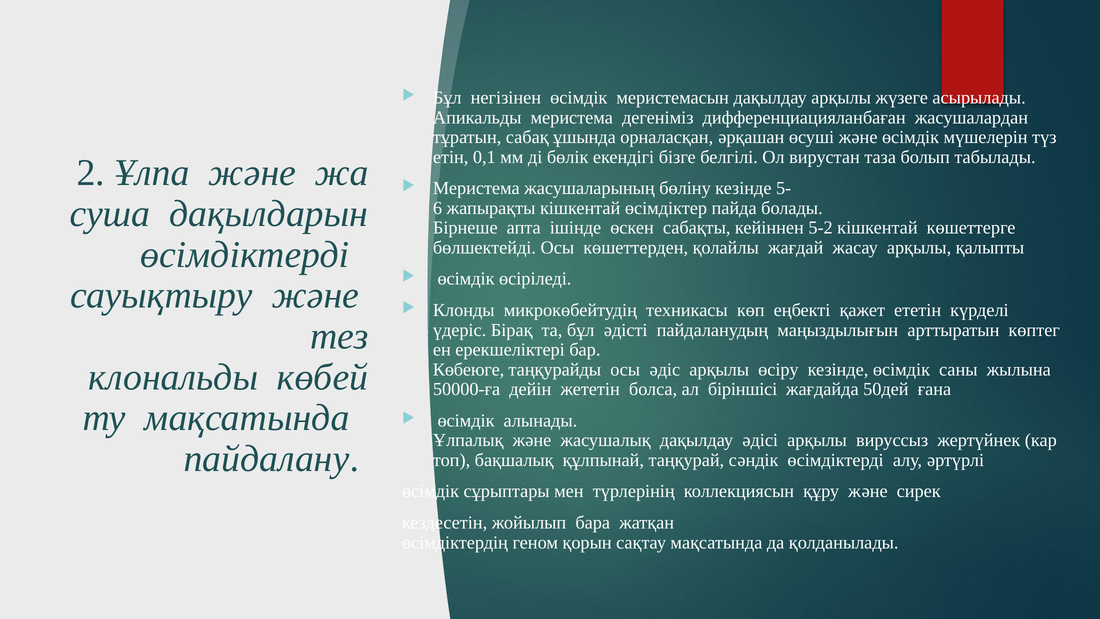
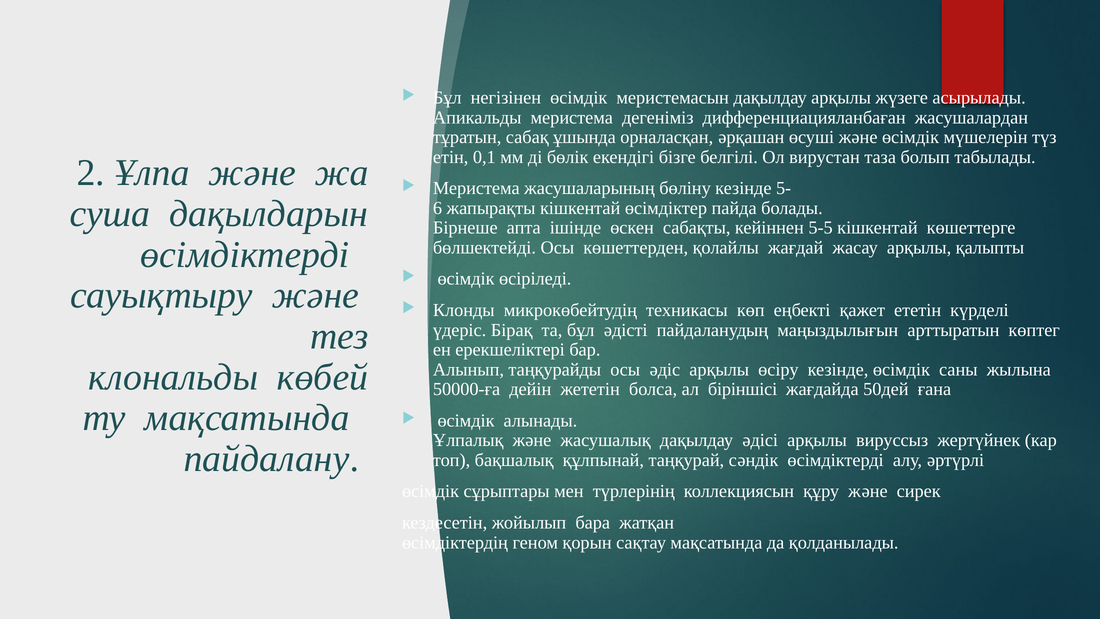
5-2: 5-2 -> 5-5
Көбеюге: Көбеюге -> Алынып
